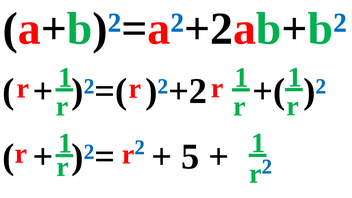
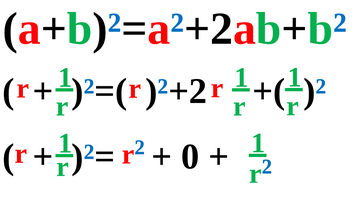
5: 5 -> 0
